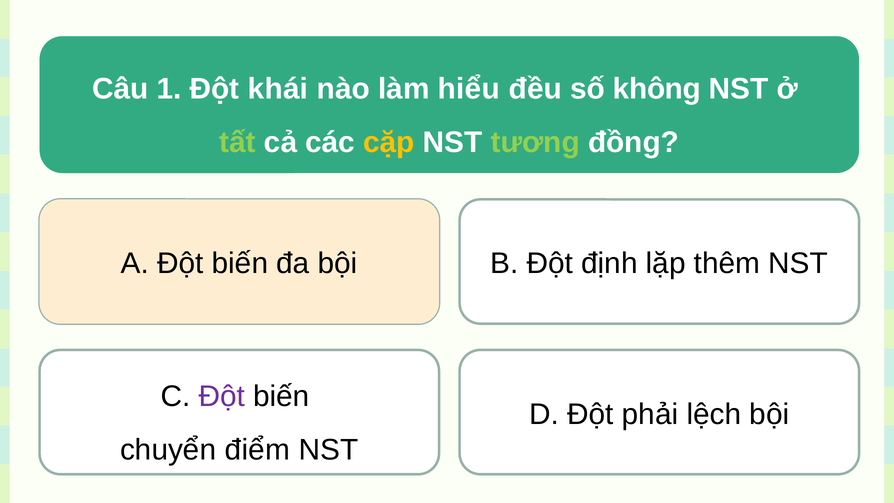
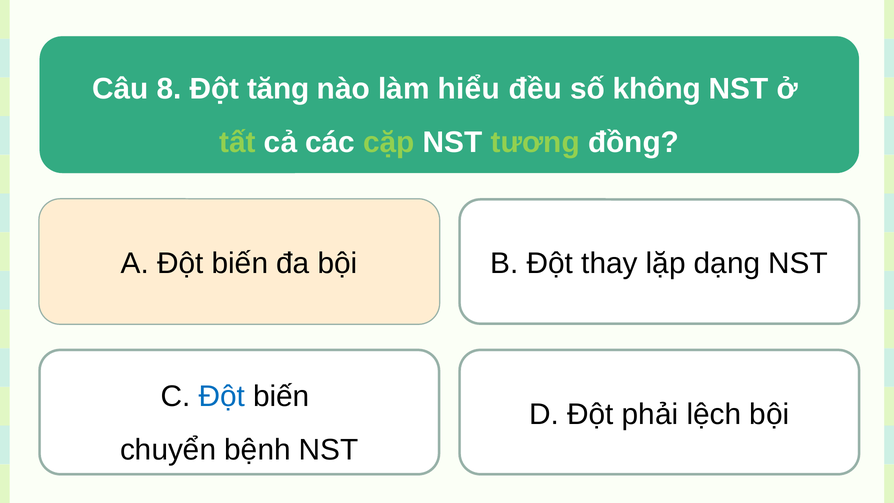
1: 1 -> 8
khái: khái -> tăng
cặp colour: yellow -> light green
định: định -> thay
thêm: thêm -> dạng
Đột at (222, 396) colour: purple -> blue
điểm: điểm -> bệnh
